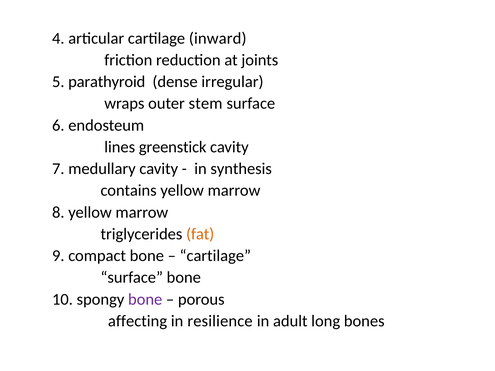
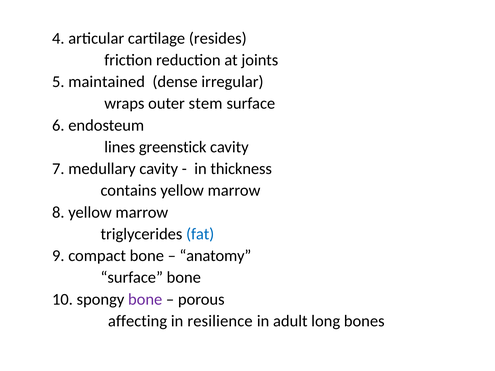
inward: inward -> resides
parathyroid: parathyroid -> maintained
synthesis: synthesis -> thickness
fat colour: orange -> blue
cartilage at (215, 256): cartilage -> anatomy
